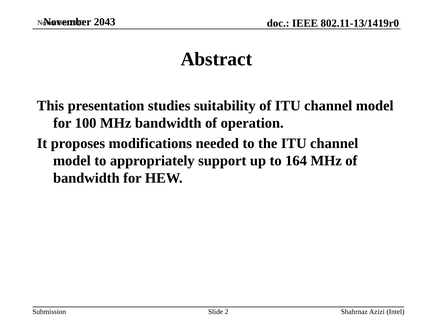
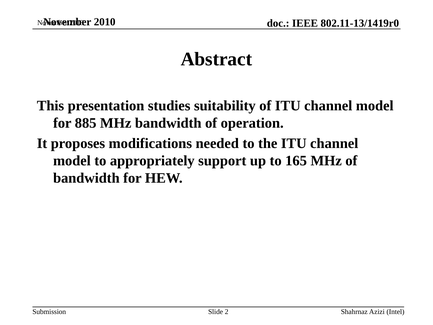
2043: 2043 -> 2010
100: 100 -> 885
164: 164 -> 165
